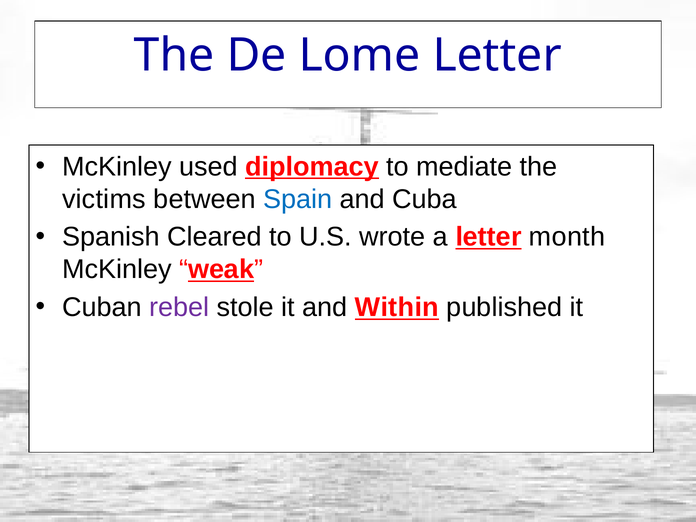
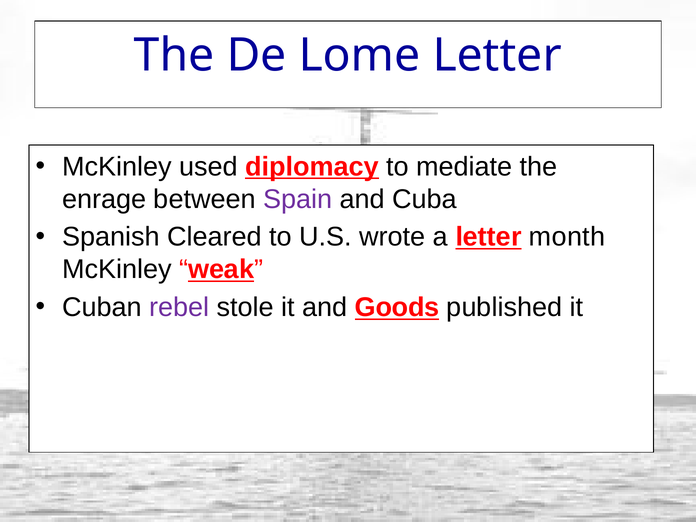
victims: victims -> enrage
Spain colour: blue -> purple
Within: Within -> Goods
